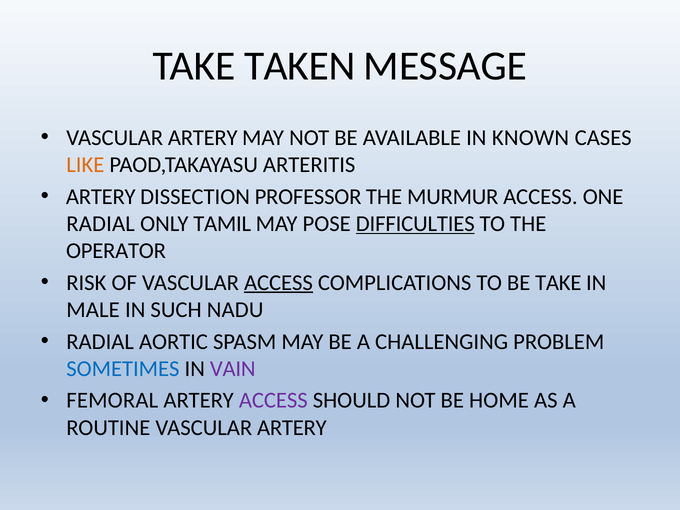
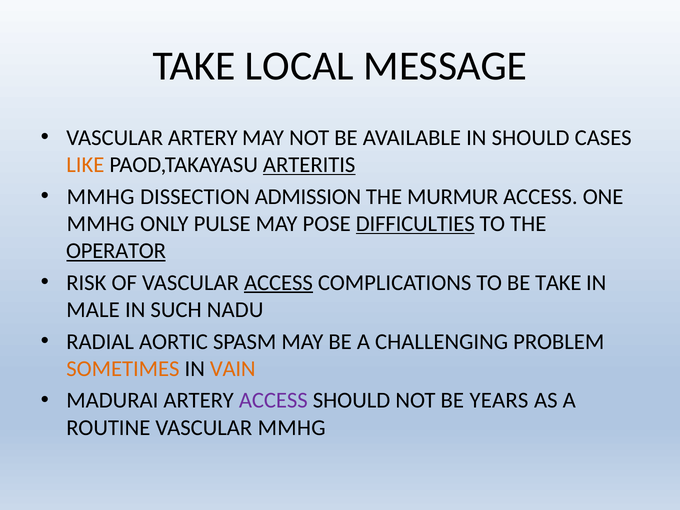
TAKEN: TAKEN -> LOCAL
IN KNOWN: KNOWN -> SHOULD
ARTERITIS underline: none -> present
ARTERY at (101, 197): ARTERY -> MMHG
PROFESSOR: PROFESSOR -> ADMISSION
RADIAL at (101, 224): RADIAL -> MMHG
TAMIL: TAMIL -> PULSE
OPERATOR underline: none -> present
SOMETIMES colour: blue -> orange
VAIN colour: purple -> orange
FEMORAL: FEMORAL -> MADURAI
HOME: HOME -> YEARS
ROUTINE VASCULAR ARTERY: ARTERY -> MMHG
